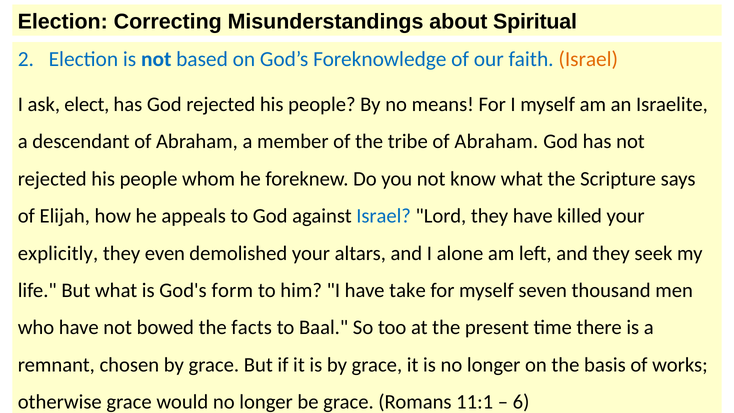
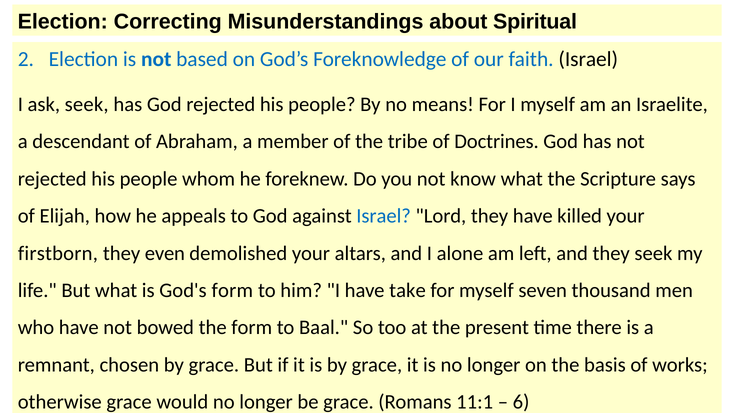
Israel at (588, 59) colour: orange -> black
ask elect: elect -> seek
tribe of Abraham: Abraham -> Doctrines
explicitly: explicitly -> firstborn
the facts: facts -> form
